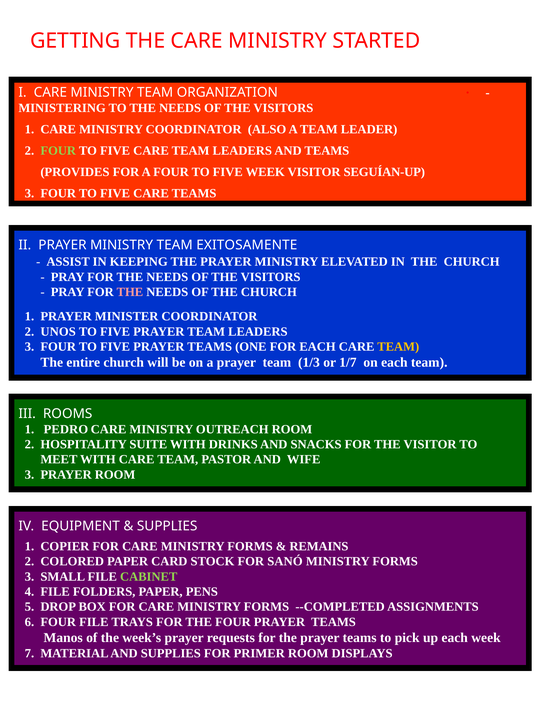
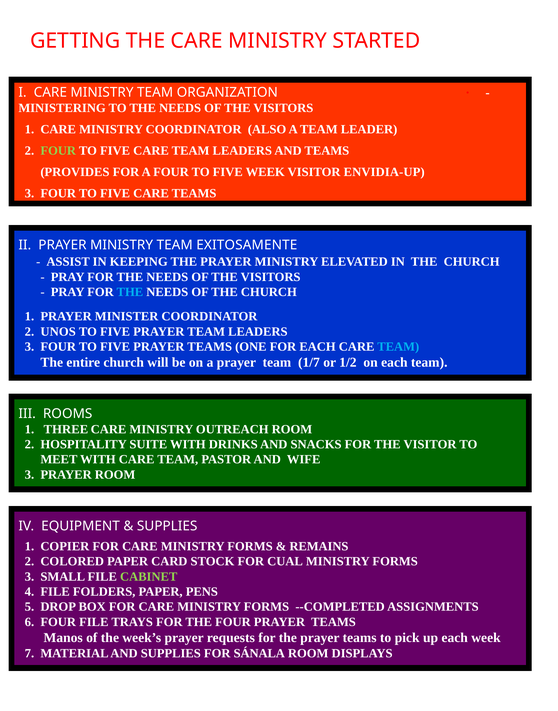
SEGUÍAN-UP: SEGUÍAN-UP -> ENVIDIA-UP
THE at (130, 292) colour: pink -> light blue
TEAM at (398, 347) colour: yellow -> light blue
1/3: 1/3 -> 1/7
1/7: 1/7 -> 1/2
PEDRO: PEDRO -> THREE
SANÓ: SANÓ -> CUAL
PRIMER: PRIMER -> SÁNALA
